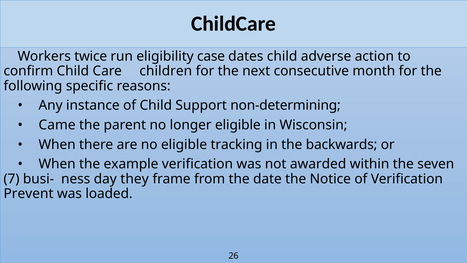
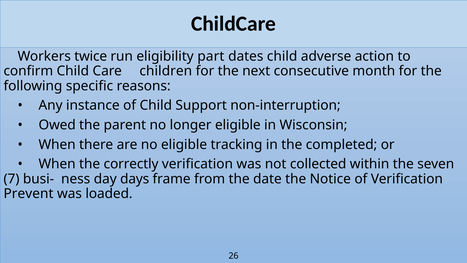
case: case -> part
non-determining: non-determining -> non-interruption
Came: Came -> Owed
backwards: backwards -> completed
example: example -> correctly
awarded: awarded -> collected
they: they -> days
